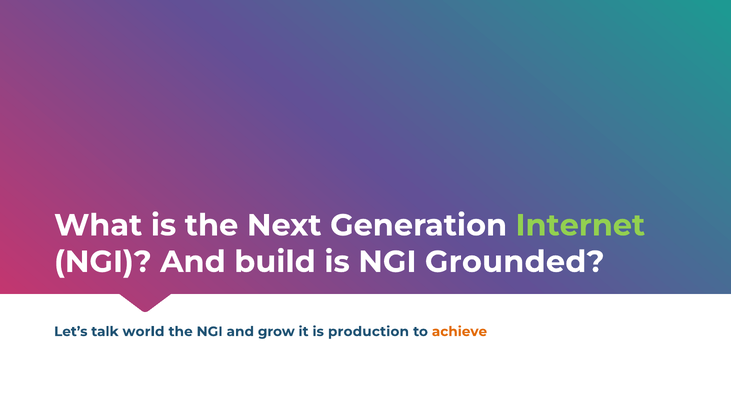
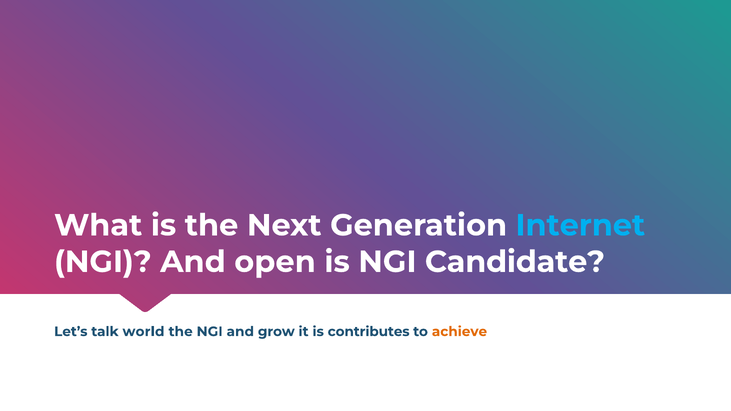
Internet colour: light green -> light blue
build: build -> open
Grounded: Grounded -> Candidate
production: production -> contributes
